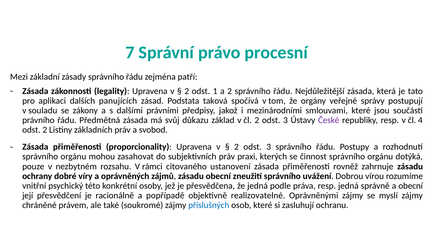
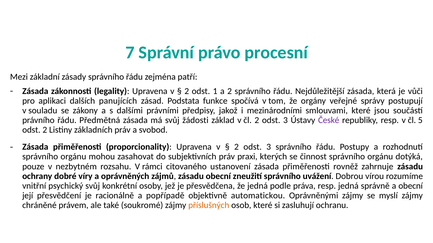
tato: tato -> vůči
taková: taková -> funkce
důkazu: důkazu -> žádosti
4: 4 -> 5
psychický této: této -> svůj
realizovatelné: realizovatelné -> automatickou
příslušných colour: blue -> orange
